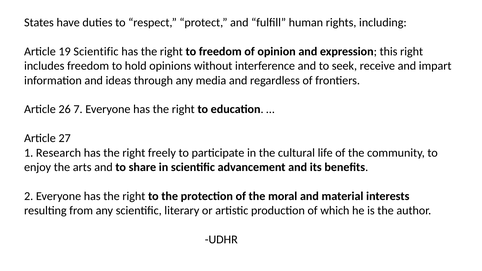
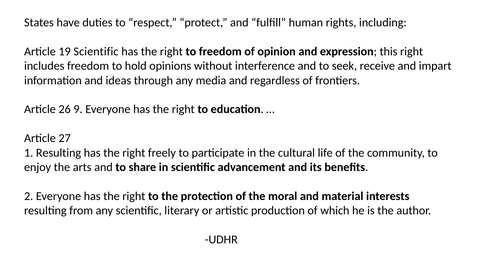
7: 7 -> 9
1 Research: Research -> Resulting
